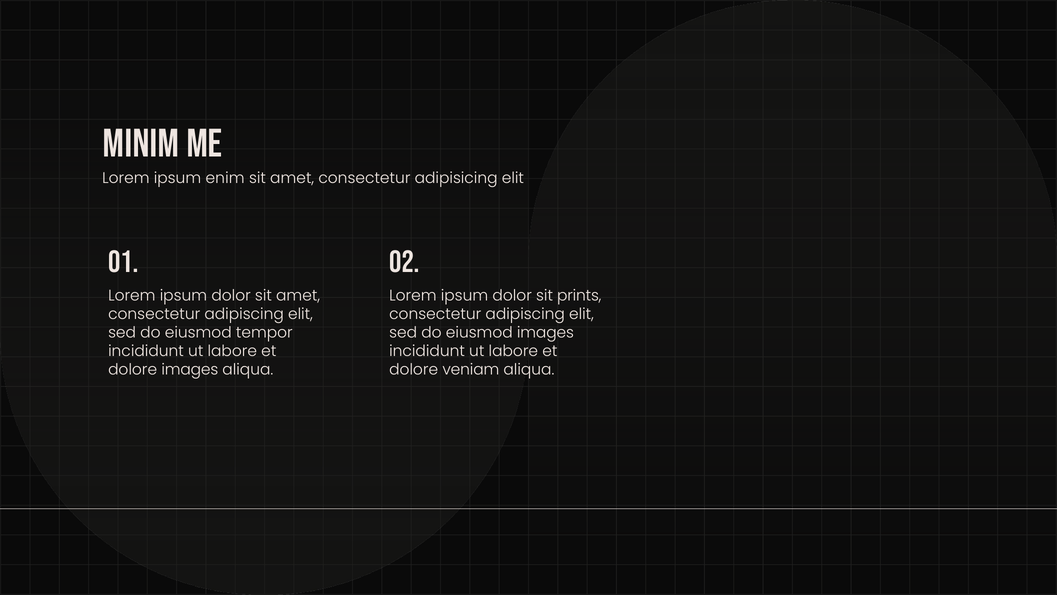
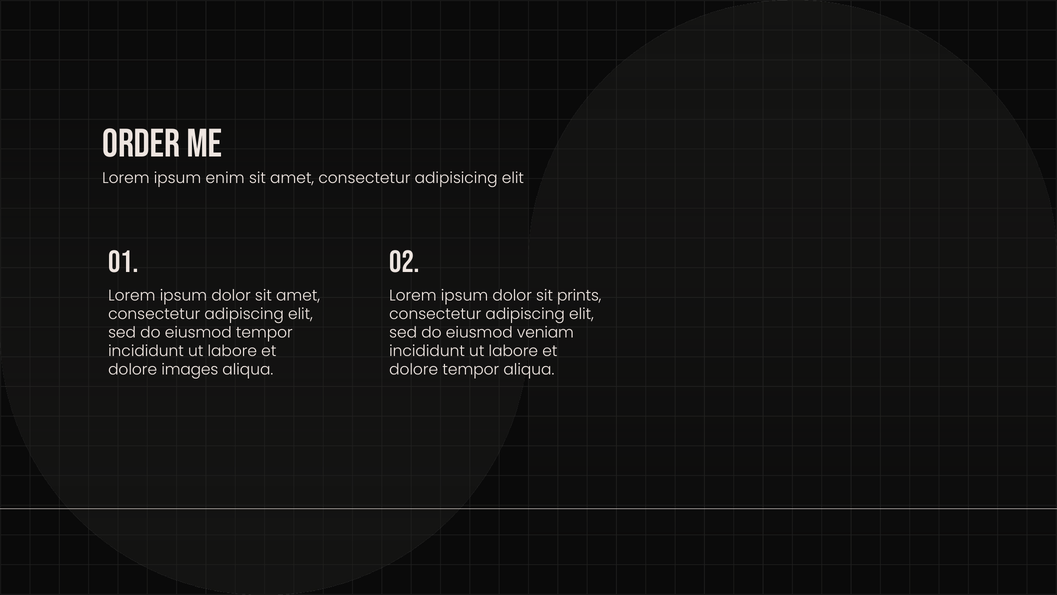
Minim: Minim -> Order
eiusmod images: images -> veniam
dolore veniam: veniam -> tempor
